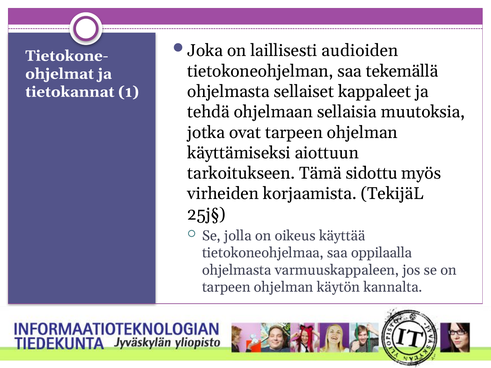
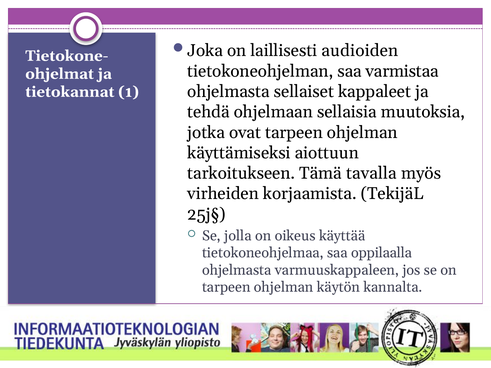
tekemällä: tekemällä -> varmistaa
sidottu: sidottu -> tavalla
